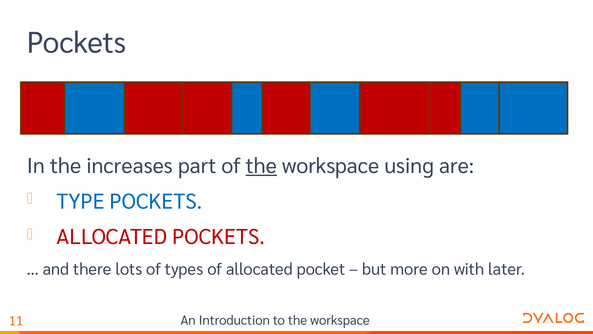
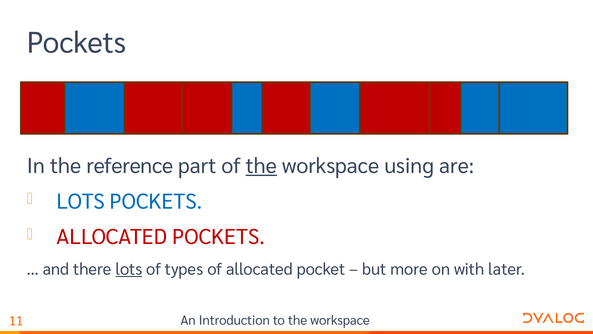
increases: increases -> reference
TYPE at (81, 201): TYPE -> LOTS
lots at (129, 269) underline: none -> present
